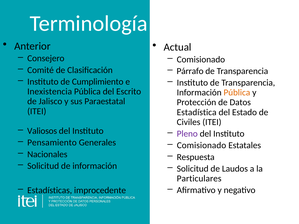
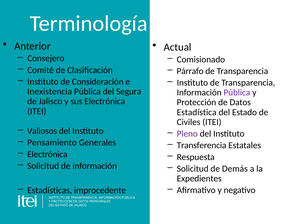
Cumplimiento: Cumplimiento -> Consideración
Escrito: Escrito -> Segura
Pública at (237, 93) colour: orange -> purple
sus Paraestatal: Paraestatal -> Electrónica
Comisionado at (201, 146): Comisionado -> Transferencia
Nacionales at (47, 154): Nacionales -> Electrónica
Laudos: Laudos -> Demás
Particulares: Particulares -> Expedientes
